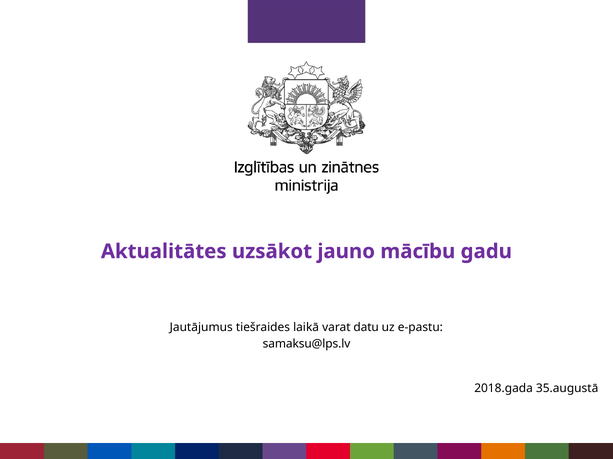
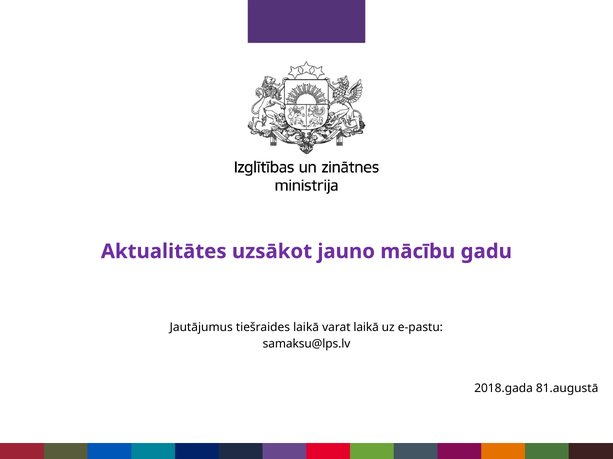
varat datu: datu -> laikā
35.augustā: 35.augustā -> 81.augustā
